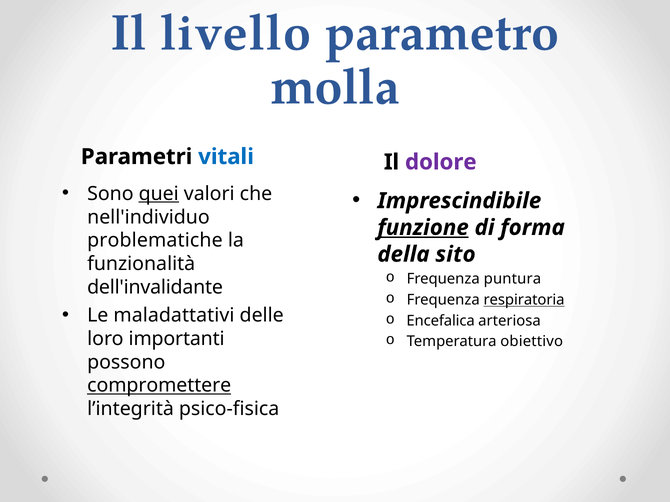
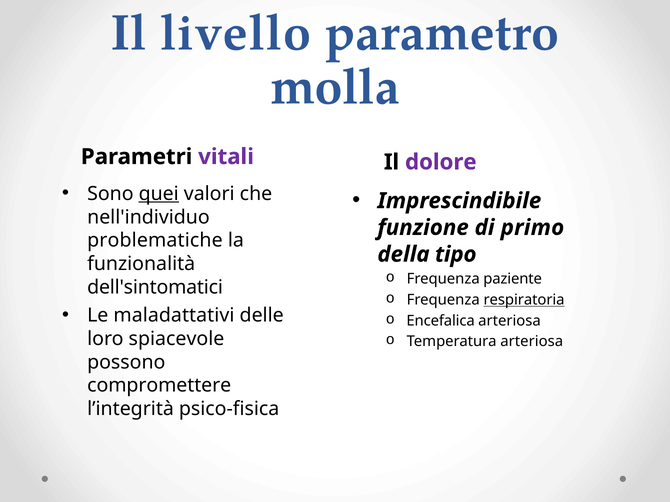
vitali colour: blue -> purple
funzione underline: present -> none
forma: forma -> primo
sito: sito -> tipo
puntura: puntura -> paziente
dell'invalidante: dell'invalidante -> dell'sintomatici
importanti: importanti -> spiacevole
Temperatura obiettivo: obiettivo -> arteriosa
compromettere underline: present -> none
